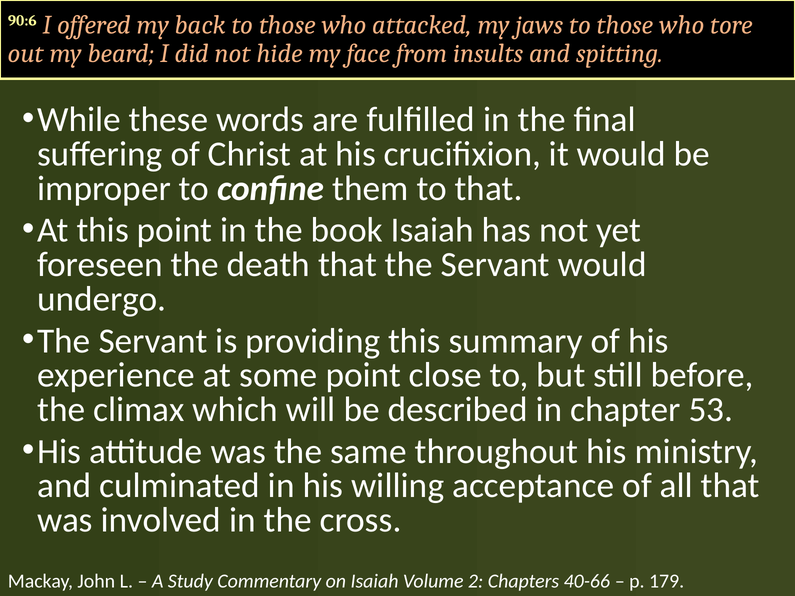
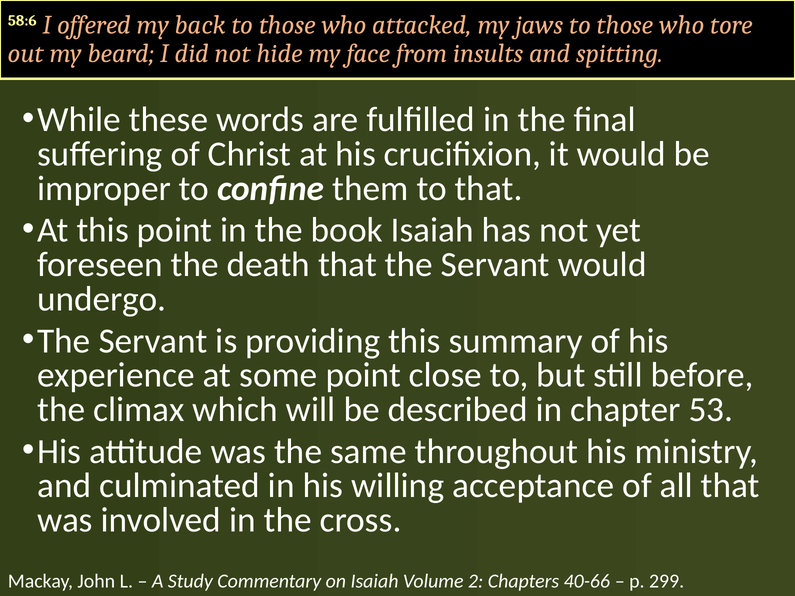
90:6: 90:6 -> 58:6
179: 179 -> 299
